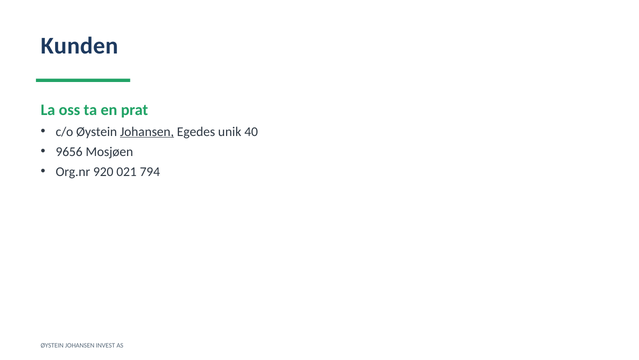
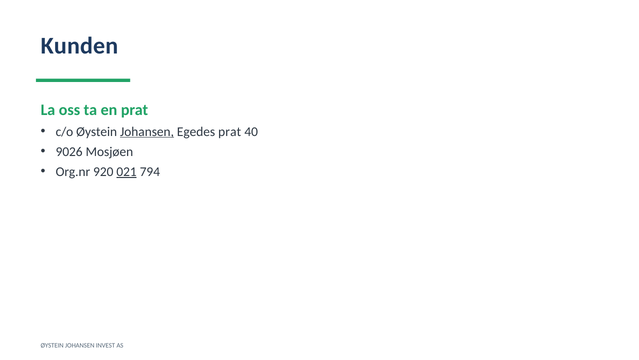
Egedes unik: unik -> prat
9656: 9656 -> 9026
021 underline: none -> present
